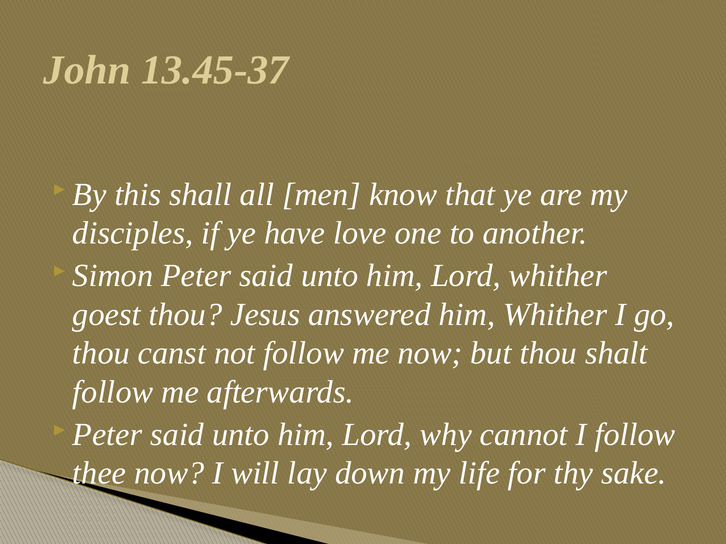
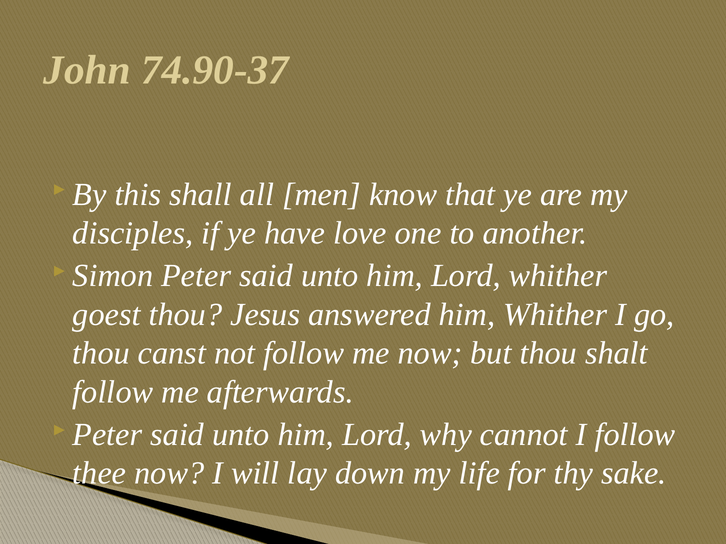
13.45-37: 13.45-37 -> 74.90-37
